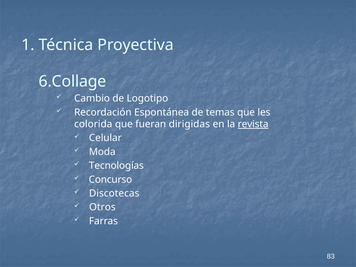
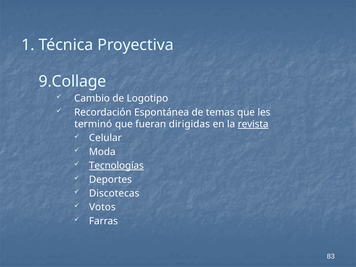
6.Collage: 6.Collage -> 9.Collage
colorida: colorida -> terminó
Tecnologías underline: none -> present
Concurso: Concurso -> Deportes
Otros: Otros -> Votos
